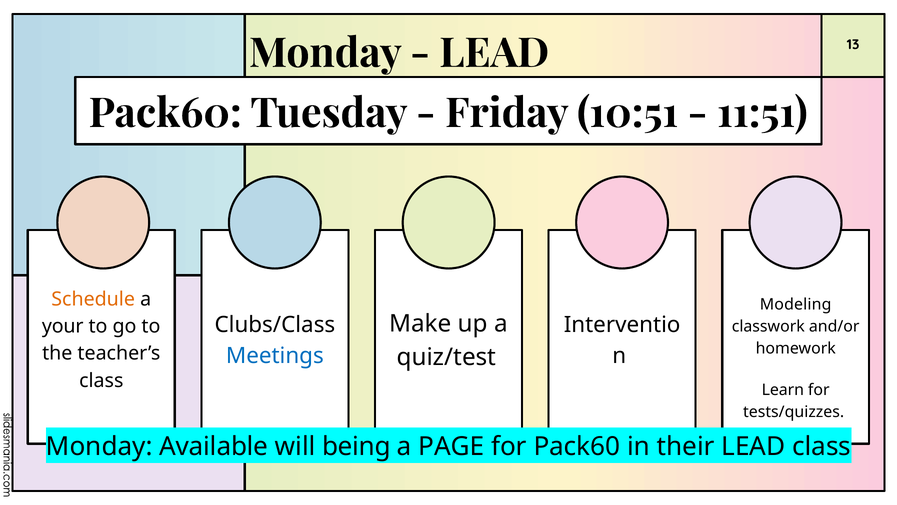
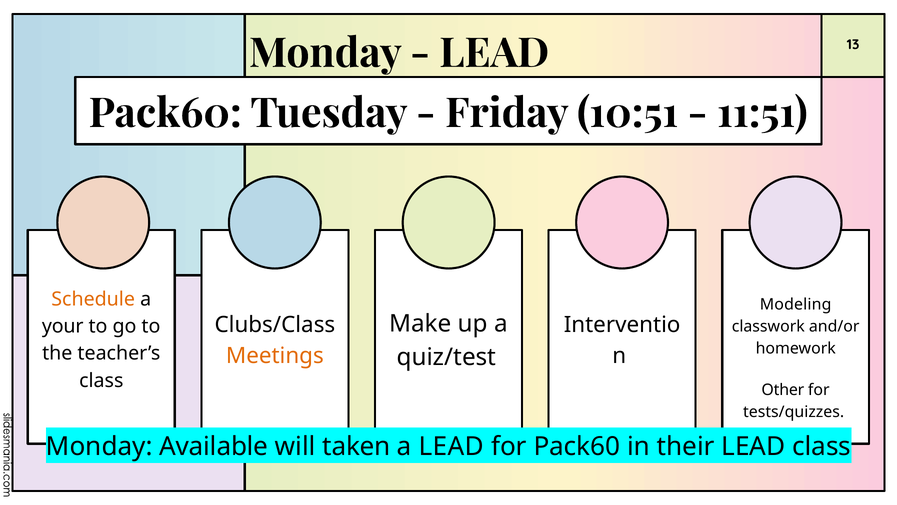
Meetings colour: blue -> orange
Learn: Learn -> Other
being: being -> taken
a PAGE: PAGE -> LEAD
